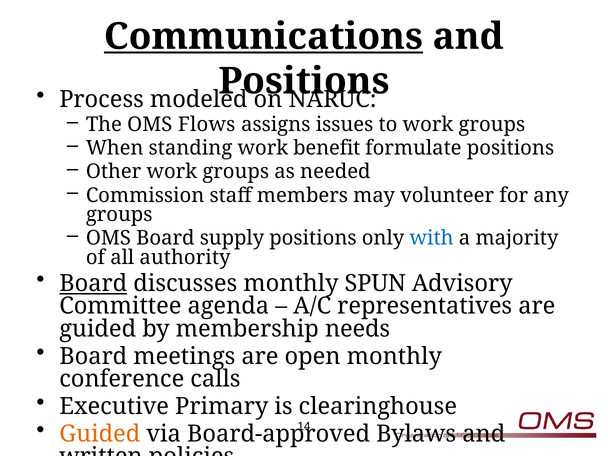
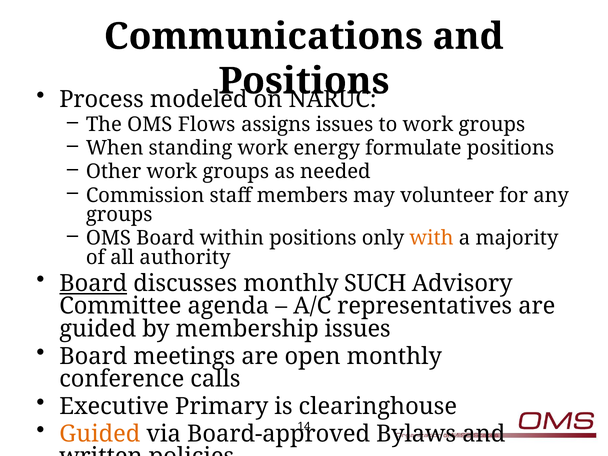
Communications underline: present -> none
benefit: benefit -> energy
supply: supply -> within
with colour: blue -> orange
SPUN: SPUN -> SUCH
membership needs: needs -> issues
